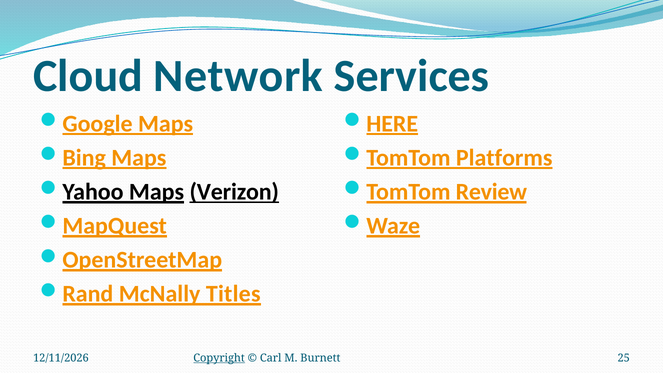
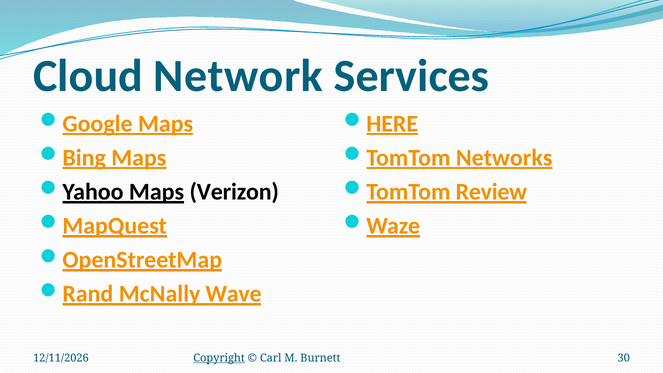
Platforms: Platforms -> Networks
Verizon underline: present -> none
Titles: Titles -> Wave
25: 25 -> 30
